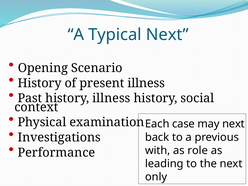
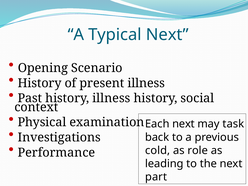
Each case: case -> next
may next: next -> task
with: with -> cold
only: only -> part
